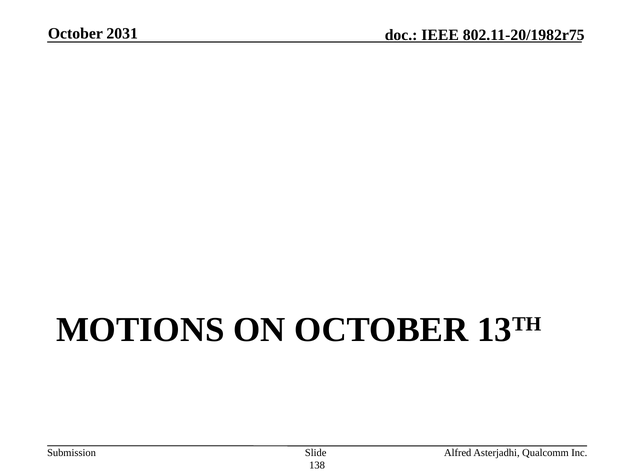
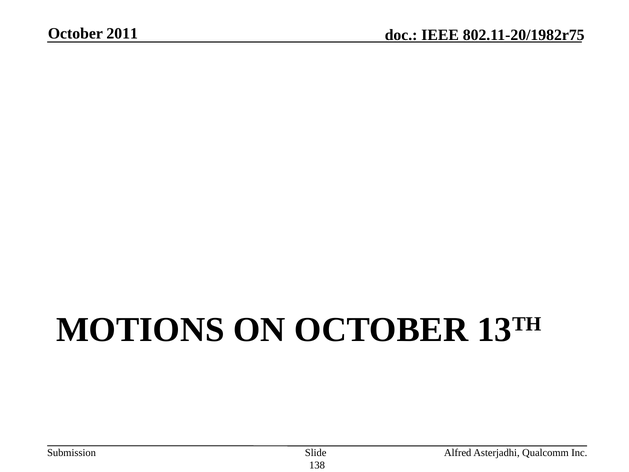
2031: 2031 -> 2011
